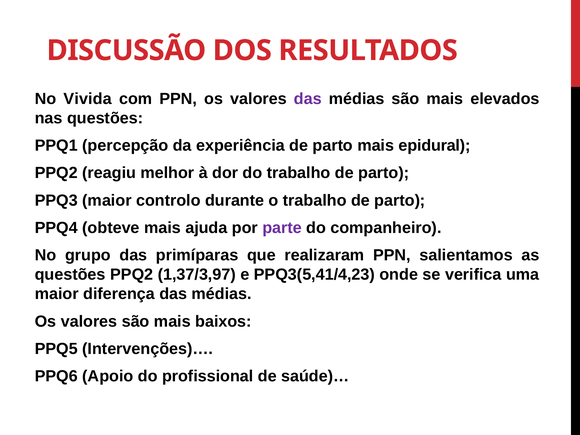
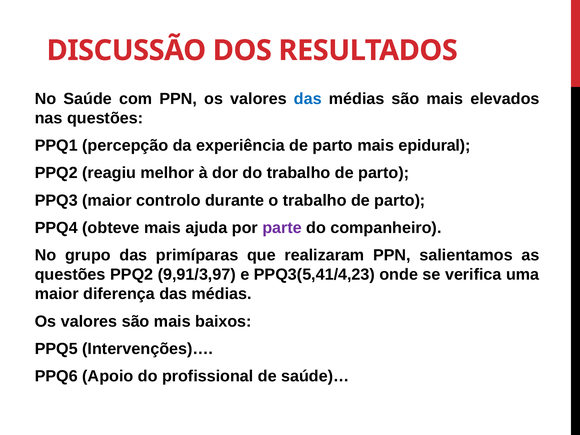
Vivida: Vivida -> Saúde
das at (308, 99) colour: purple -> blue
1,37/3,97: 1,37/3,97 -> 9,91/3,97
